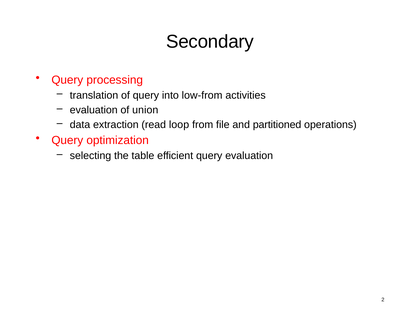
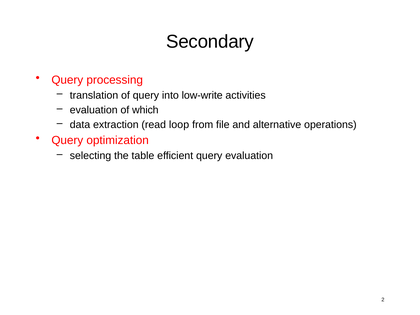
low-from: low-from -> low-write
union: union -> which
partitioned: partitioned -> alternative
